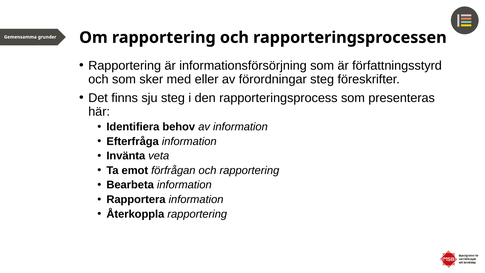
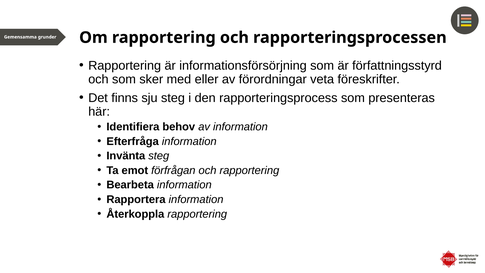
förordningar steg: steg -> veta
Invänta veta: veta -> steg
